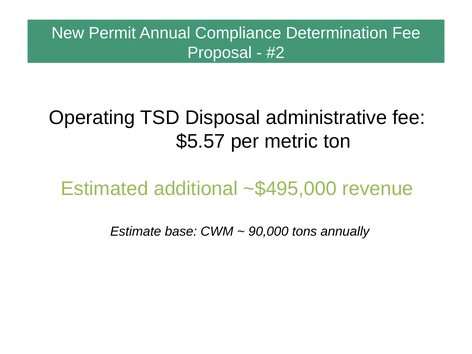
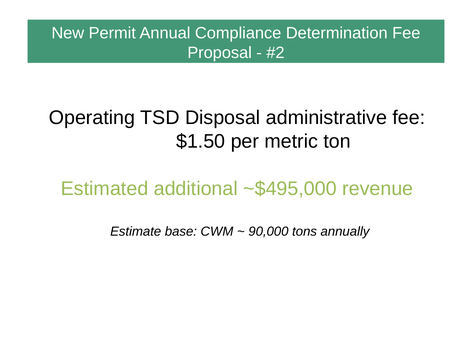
$5.57: $5.57 -> $1.50
